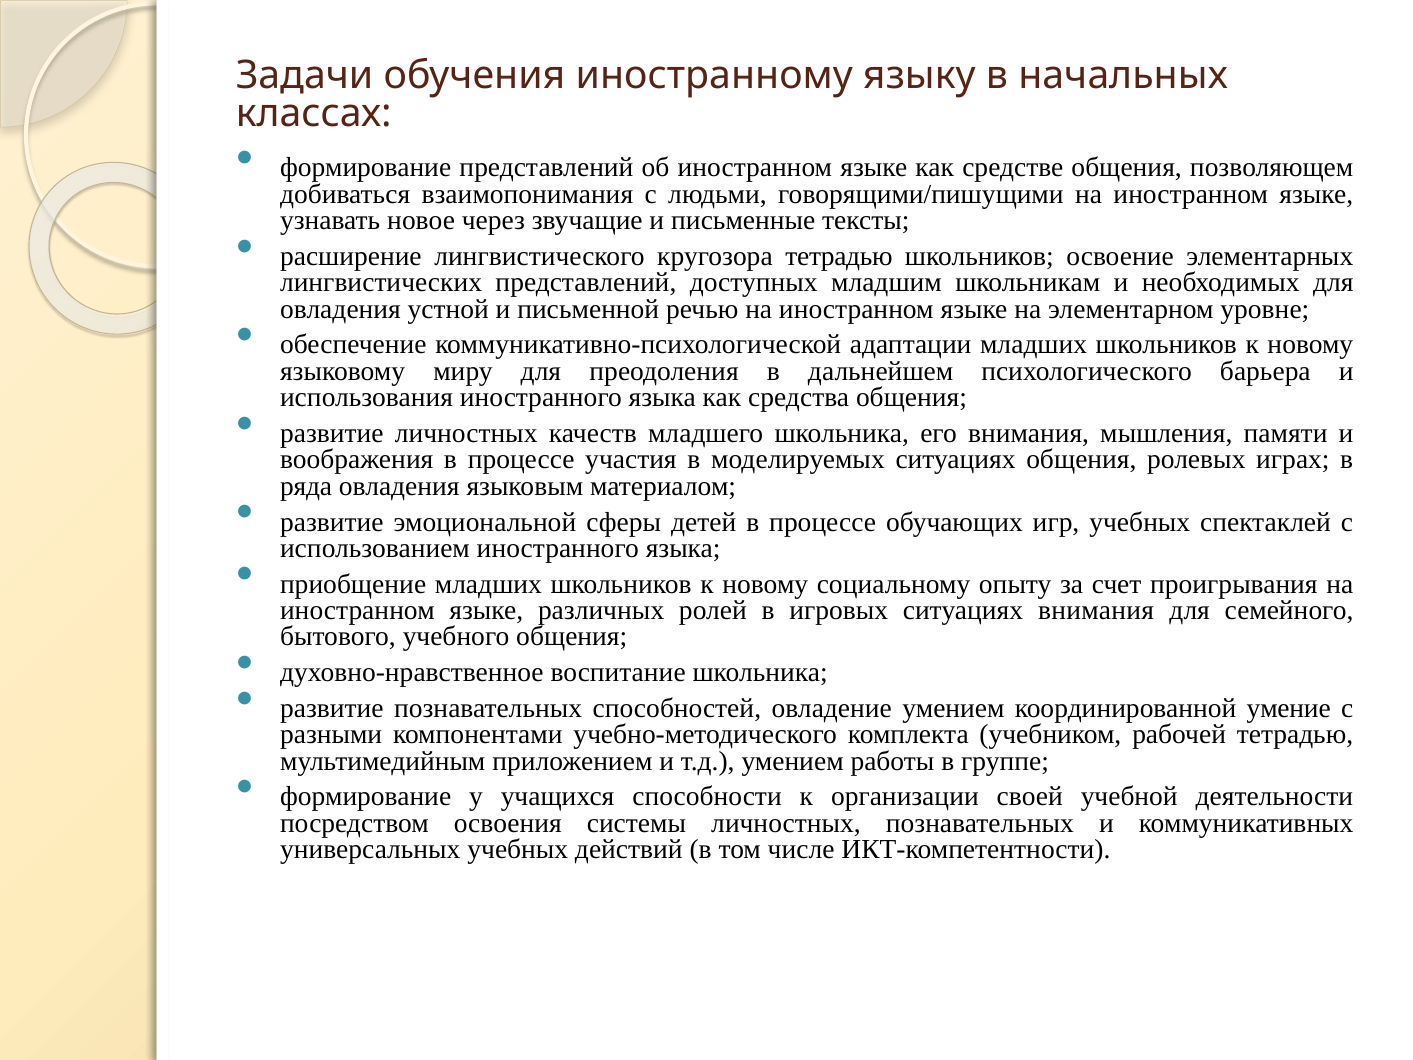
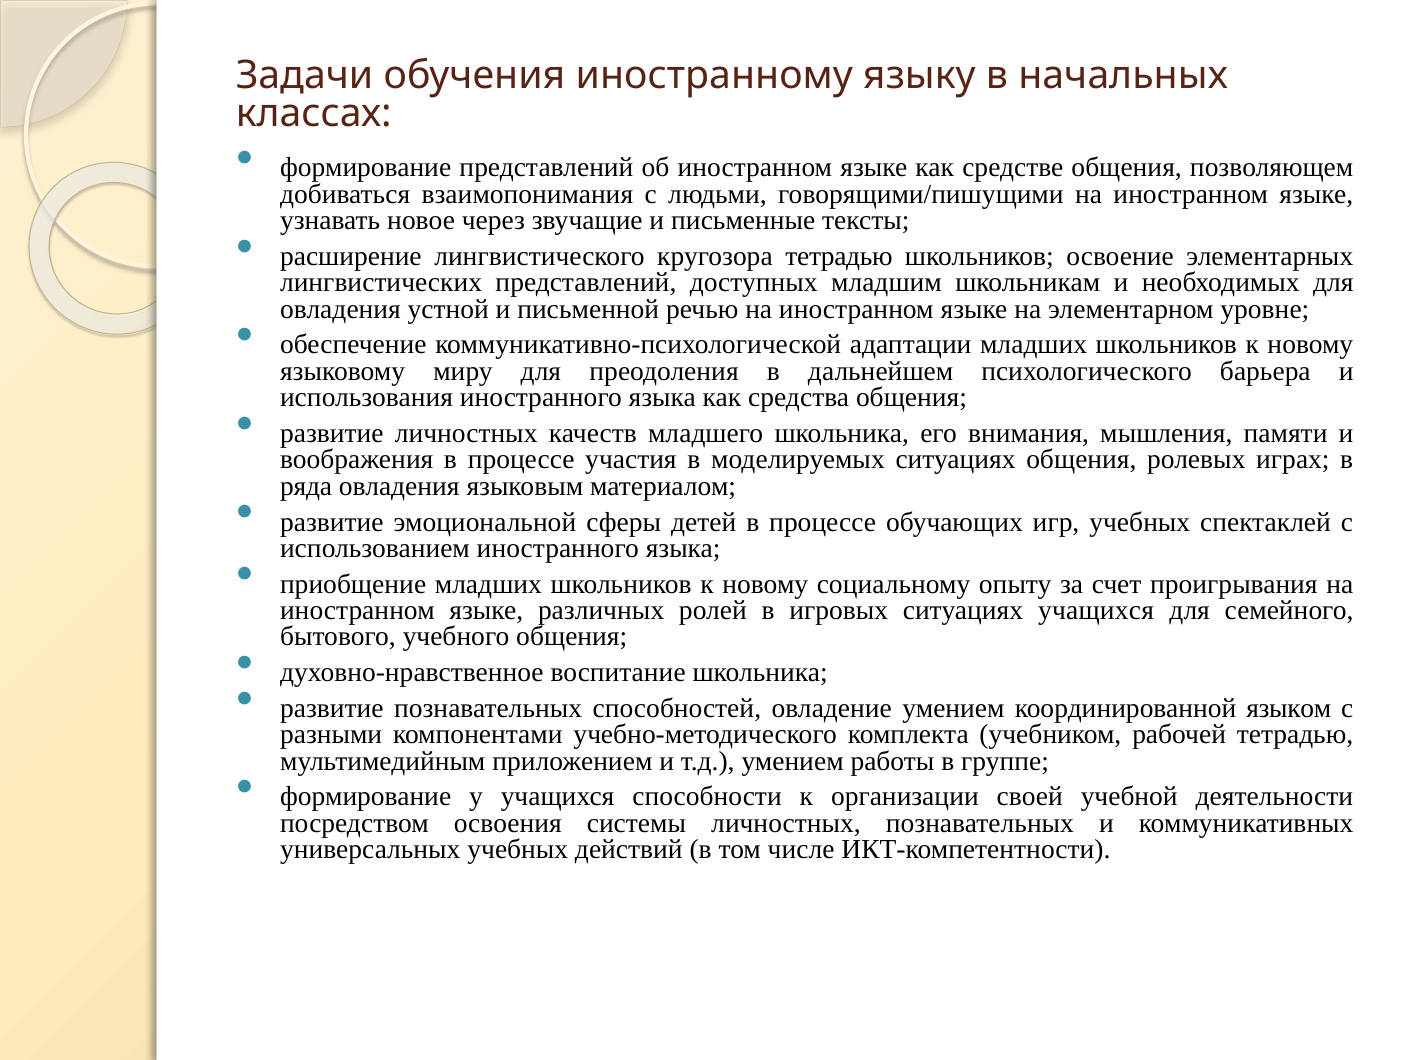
ситуациях внимания: внимания -> учащихся
умение: умение -> языком
